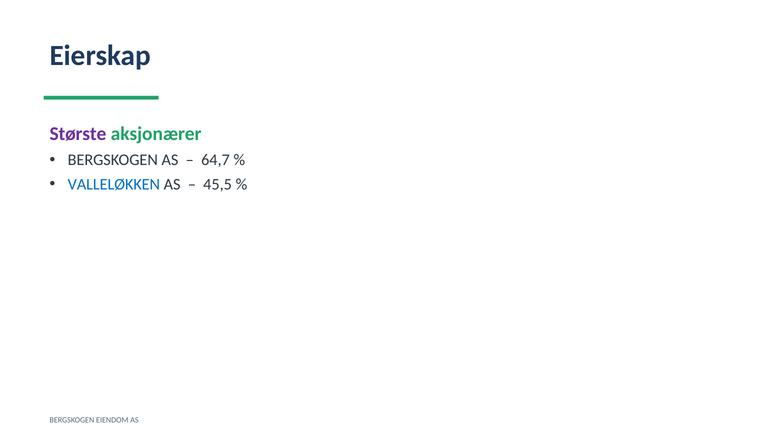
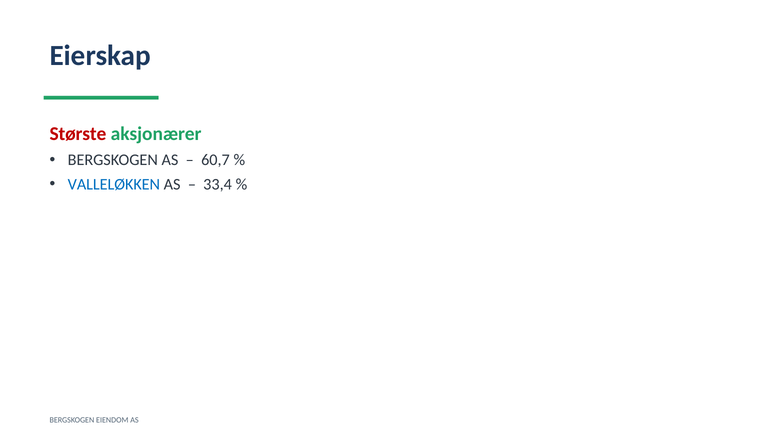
Største colour: purple -> red
64,7: 64,7 -> 60,7
45,5: 45,5 -> 33,4
